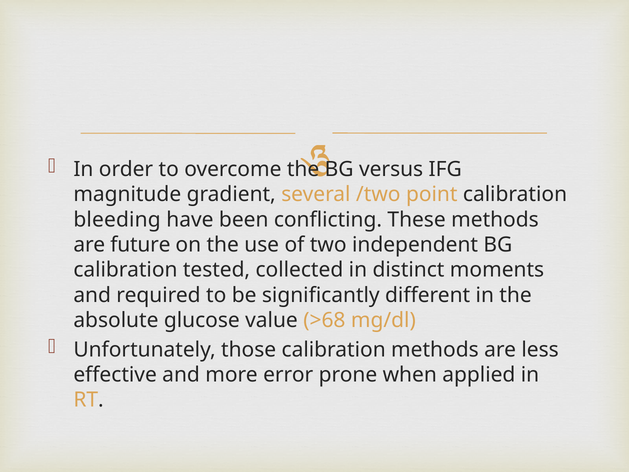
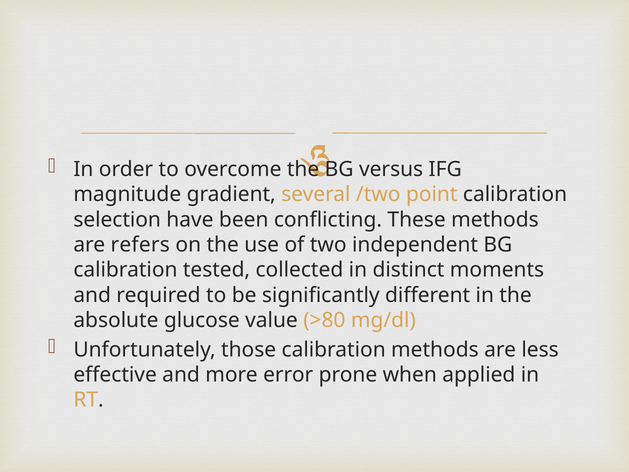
bleeding: bleeding -> selection
future: future -> refers
>68: >68 -> >80
